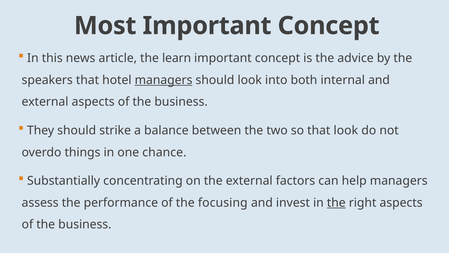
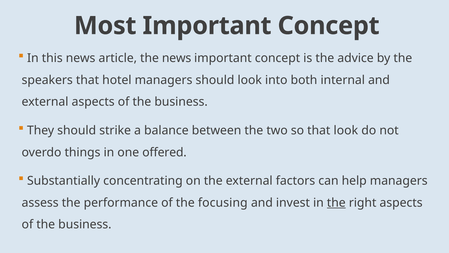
the learn: learn -> news
managers at (164, 80) underline: present -> none
chance: chance -> offered
